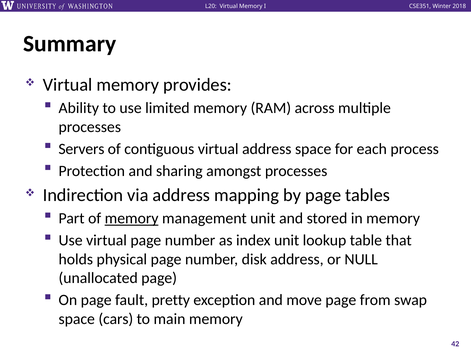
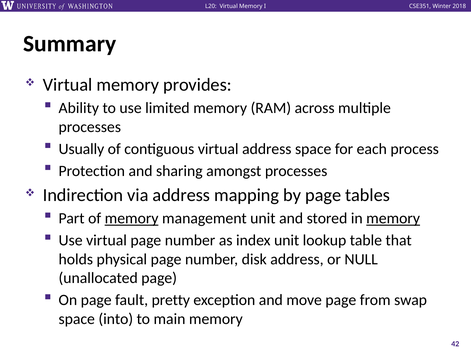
Servers: Servers -> Usually
memory at (393, 219) underline: none -> present
cars: cars -> into
